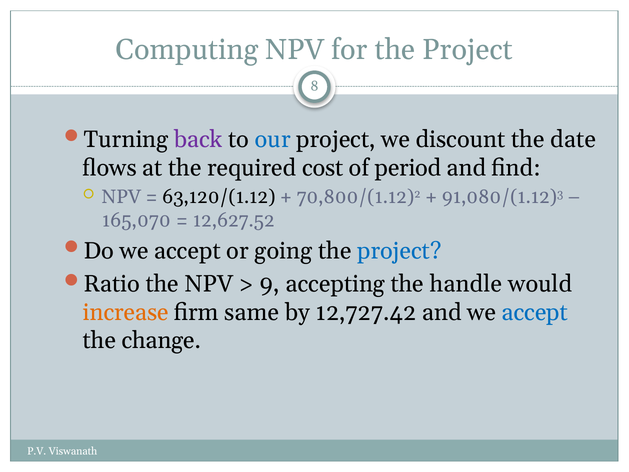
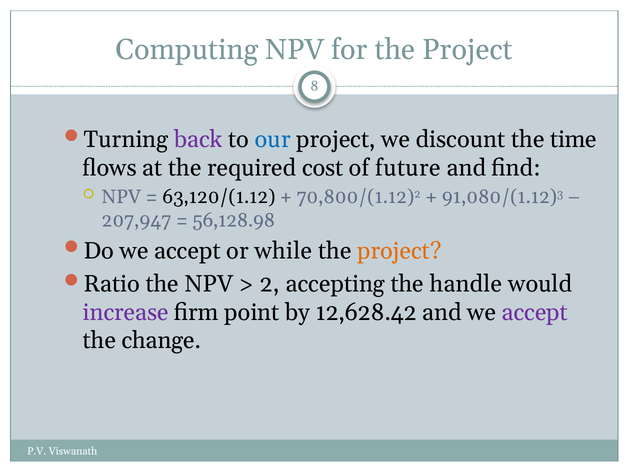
date: date -> time
period: period -> future
165,070: 165,070 -> 207,947
12,627.52: 12,627.52 -> 56,128.98
going: going -> while
project at (399, 251) colour: blue -> orange
9: 9 -> 2
increase colour: orange -> purple
same: same -> point
12,727.42: 12,727.42 -> 12,628.42
accept at (535, 312) colour: blue -> purple
